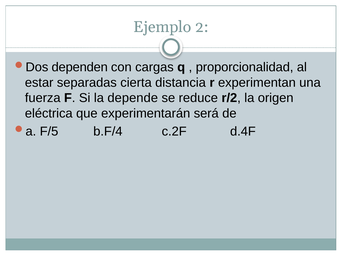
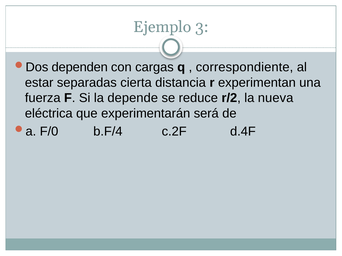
2: 2 -> 3
proporcionalidad: proporcionalidad -> correspondiente
origen: origen -> nueva
F/5: F/5 -> F/0
